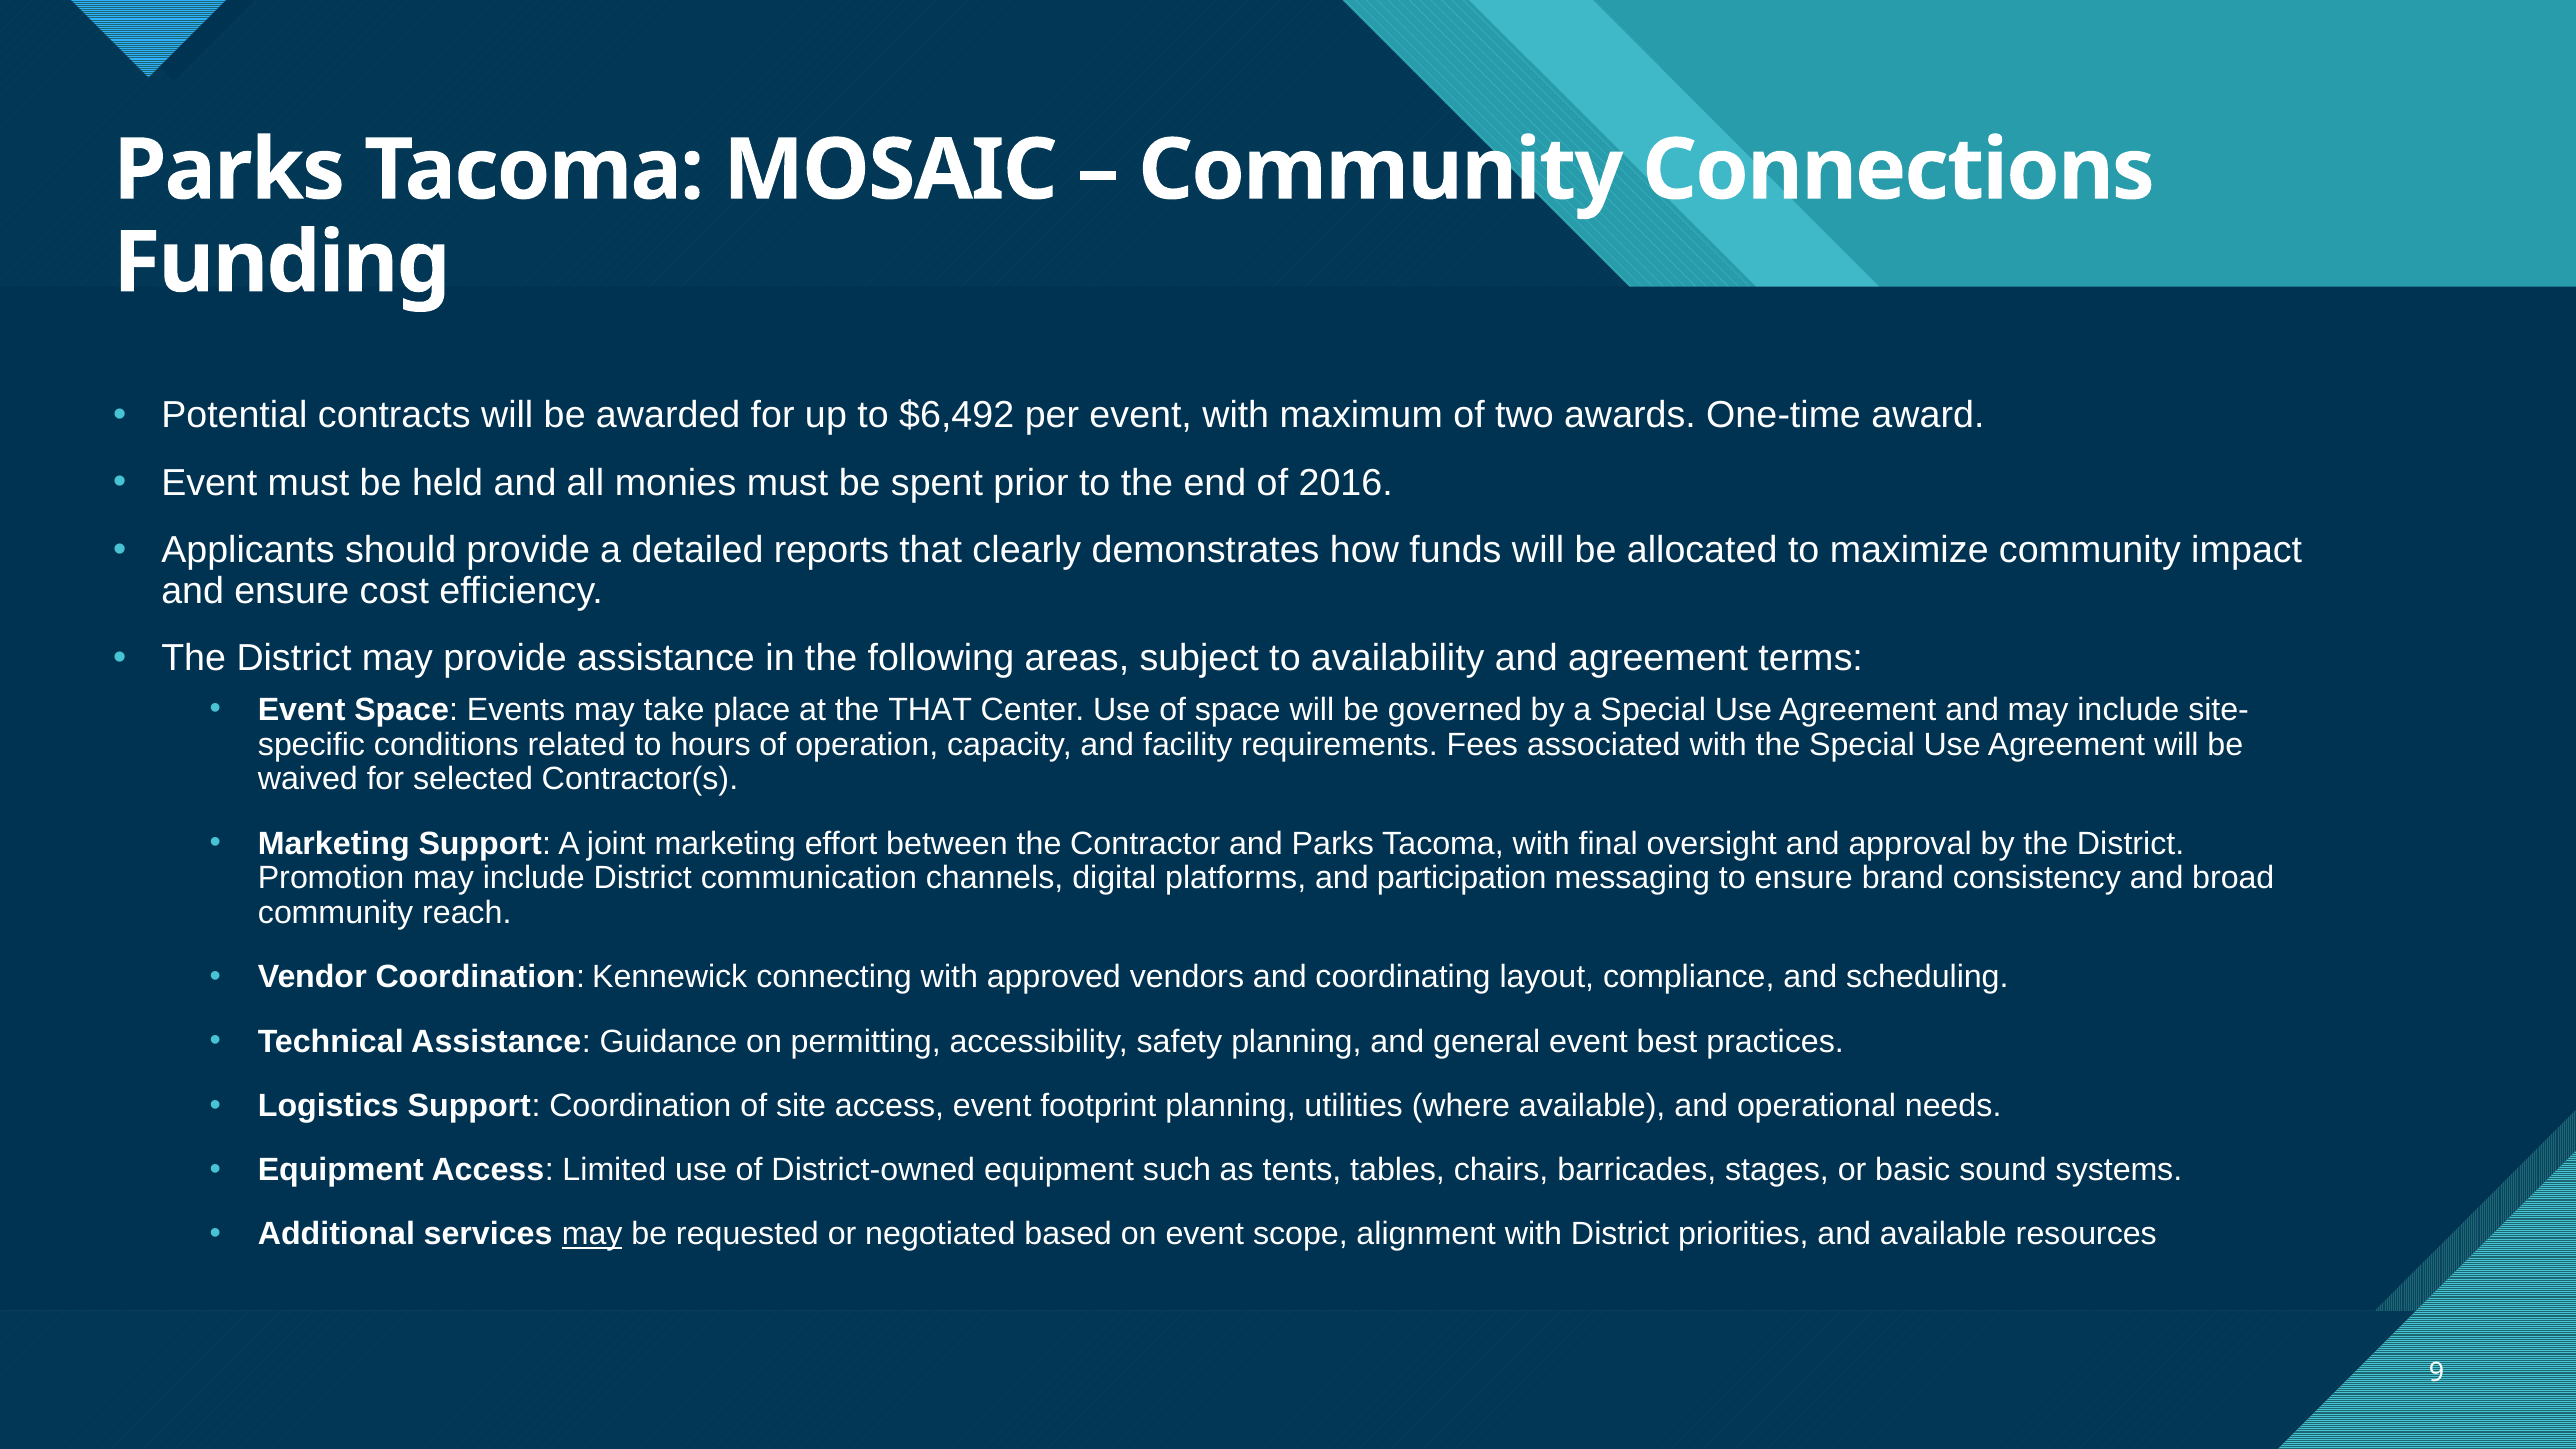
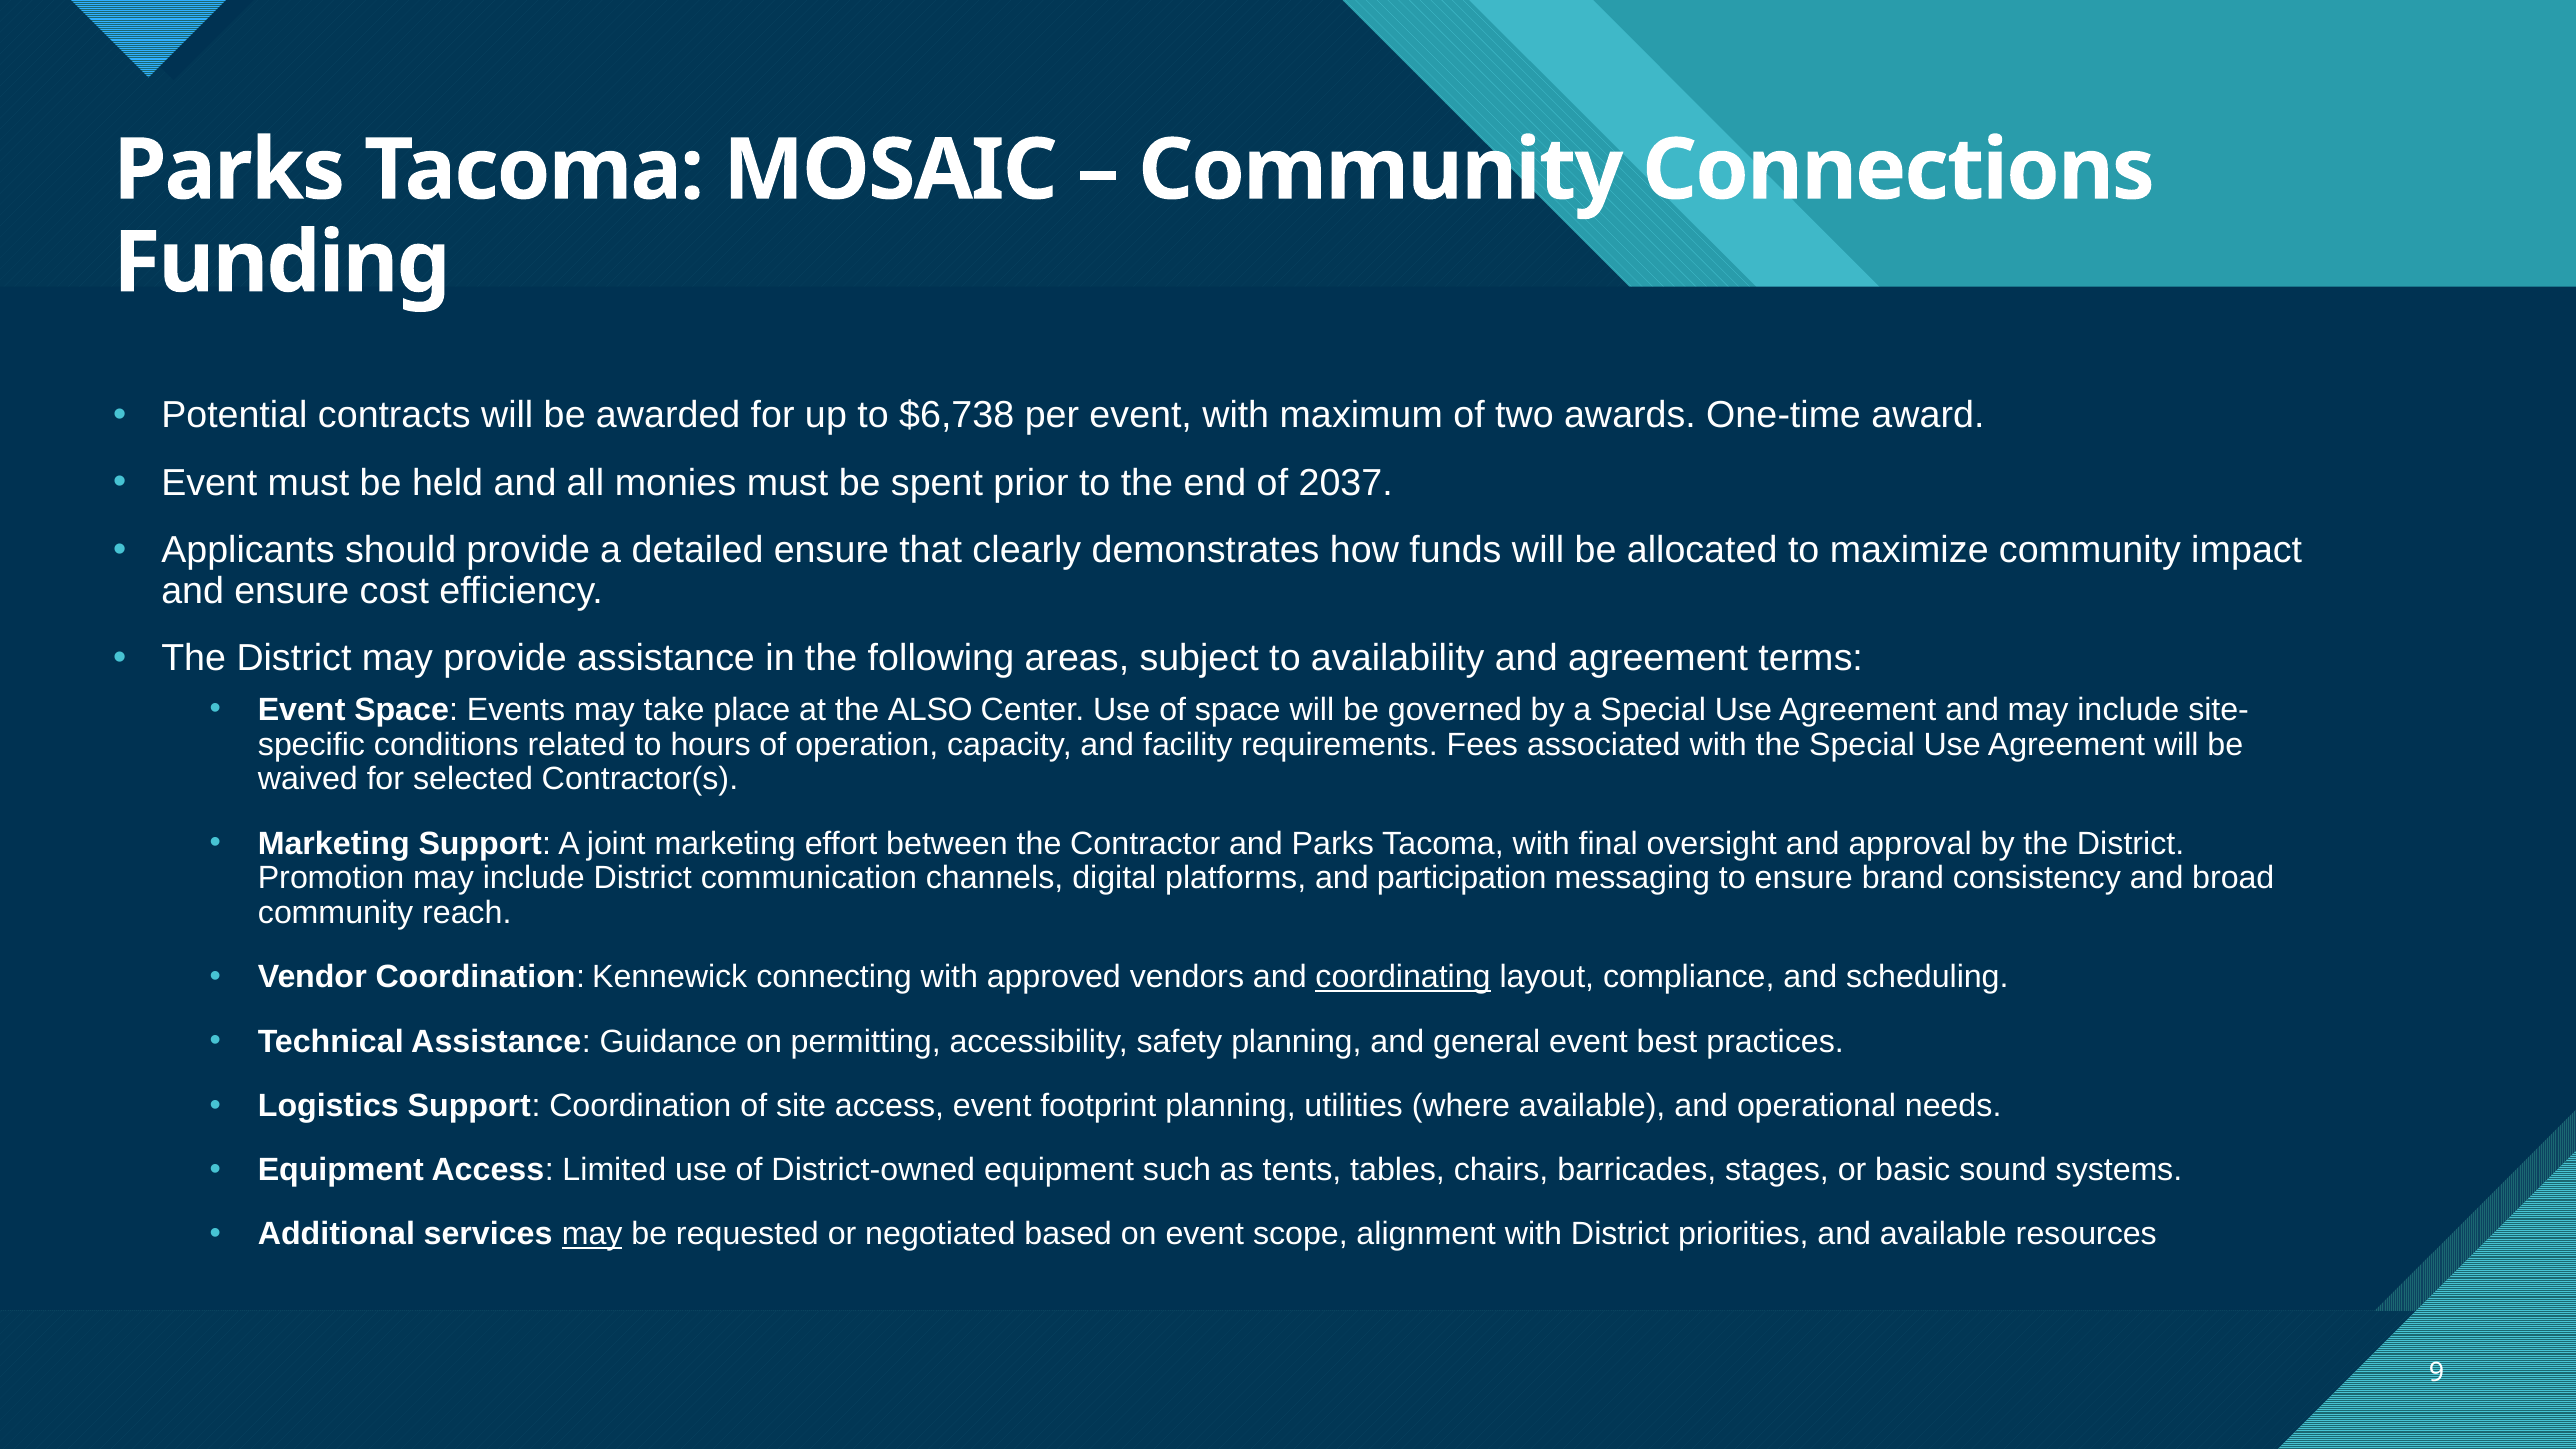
$6,492: $6,492 -> $6,738
2016: 2016 -> 2037
detailed reports: reports -> ensure
the THAT: THAT -> ALSO
coordinating underline: none -> present
